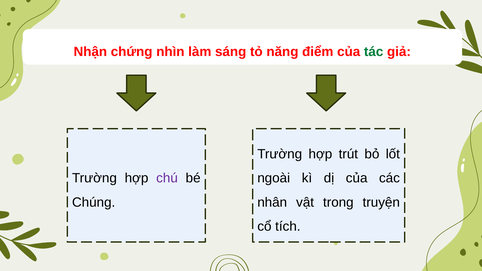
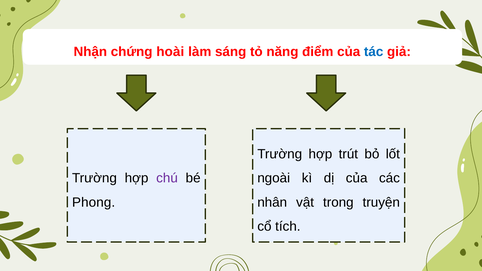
nhìn: nhìn -> hoài
tác colour: green -> blue
Chúng: Chúng -> Phong
